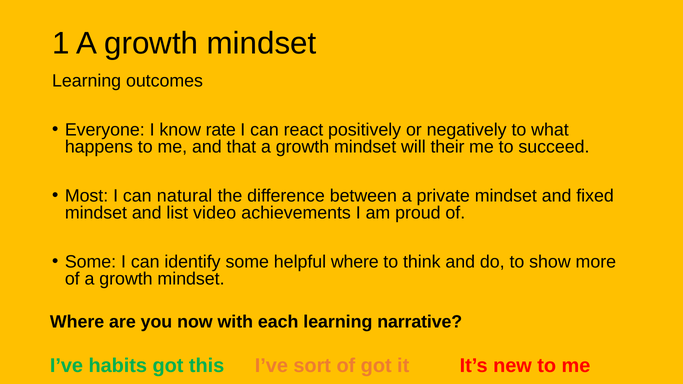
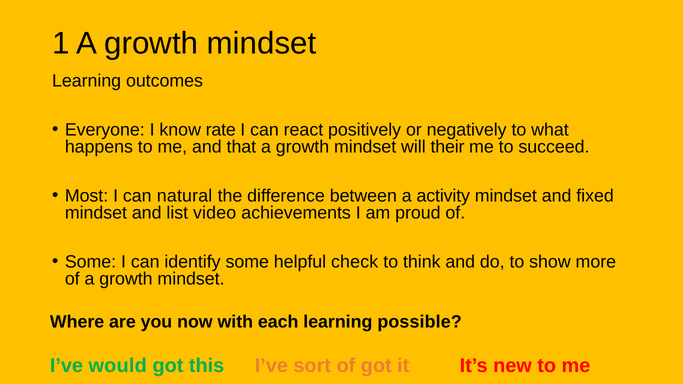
private: private -> activity
helpful where: where -> check
narrative: narrative -> possible
habits: habits -> would
